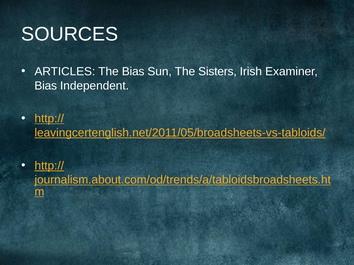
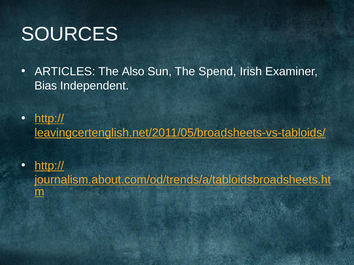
The Bias: Bias -> Also
Sisters: Sisters -> Spend
